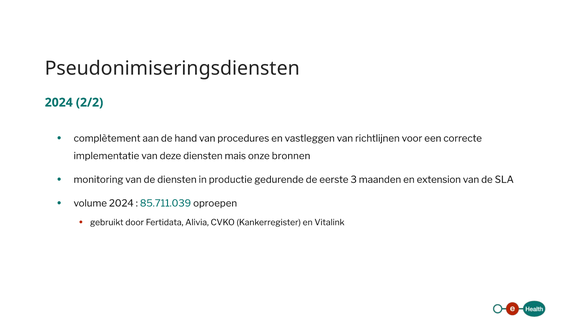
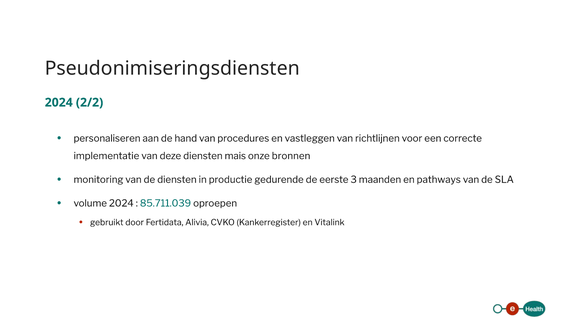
complètement: complètement -> personaliseren
extension: extension -> pathways
